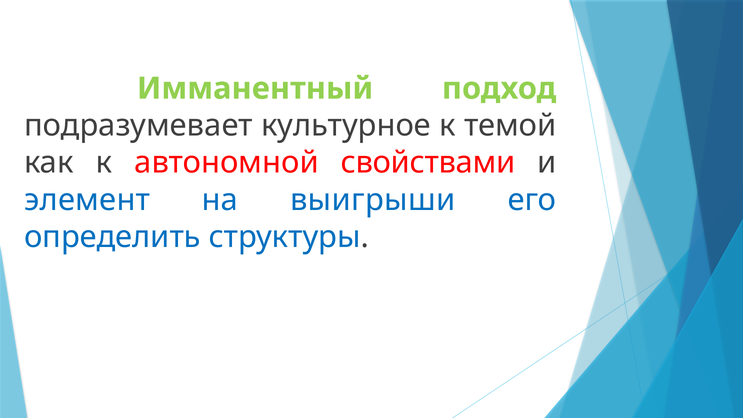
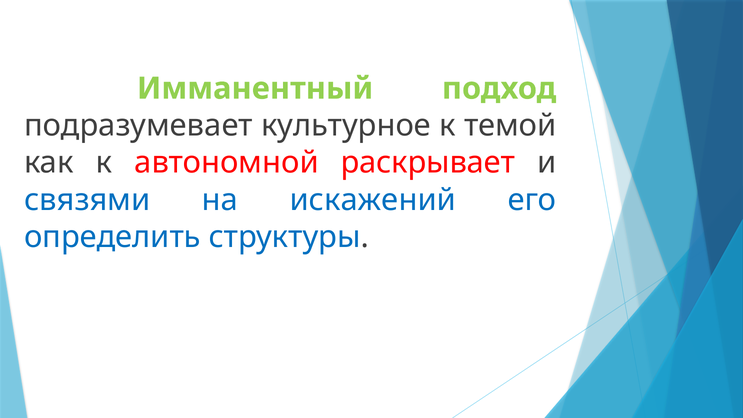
свойствами: свойствами -> раскрывает
элемент: элемент -> связями
выигрыши: выигрыши -> искажений
